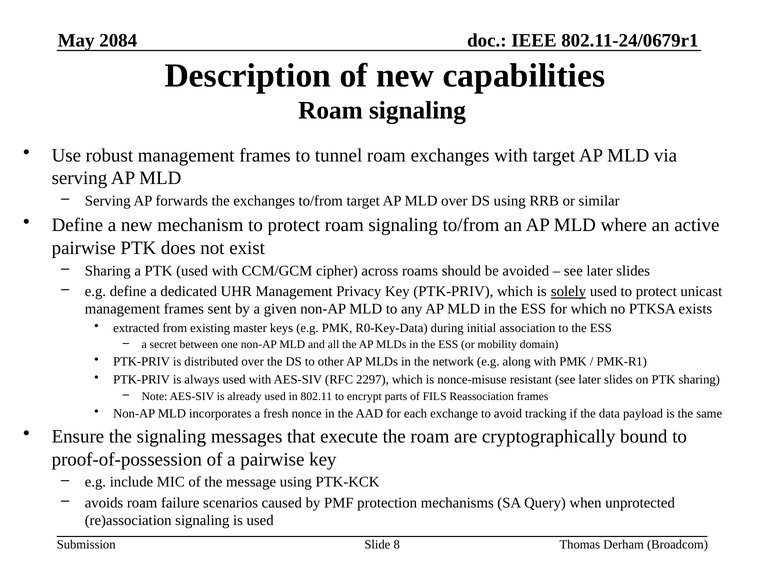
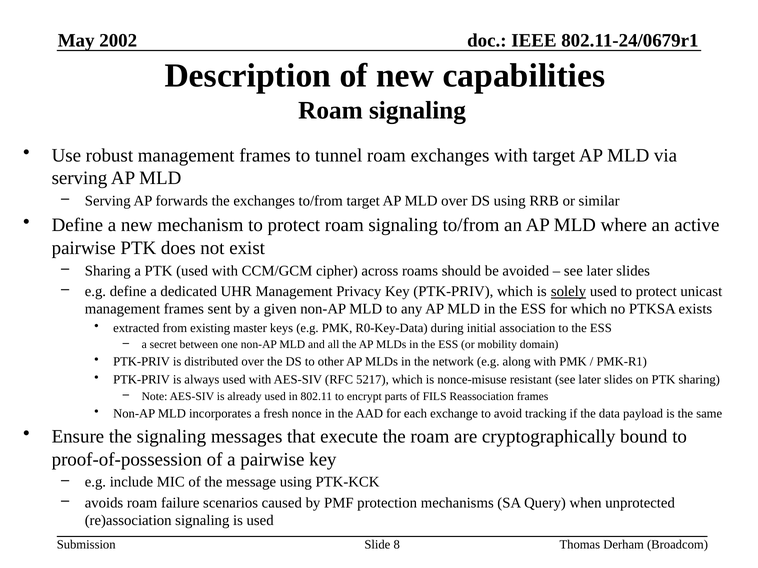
2084: 2084 -> 2002
2297: 2297 -> 5217
